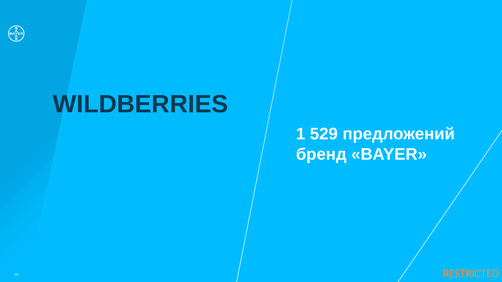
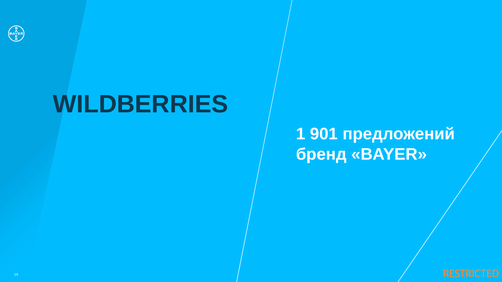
529: 529 -> 901
